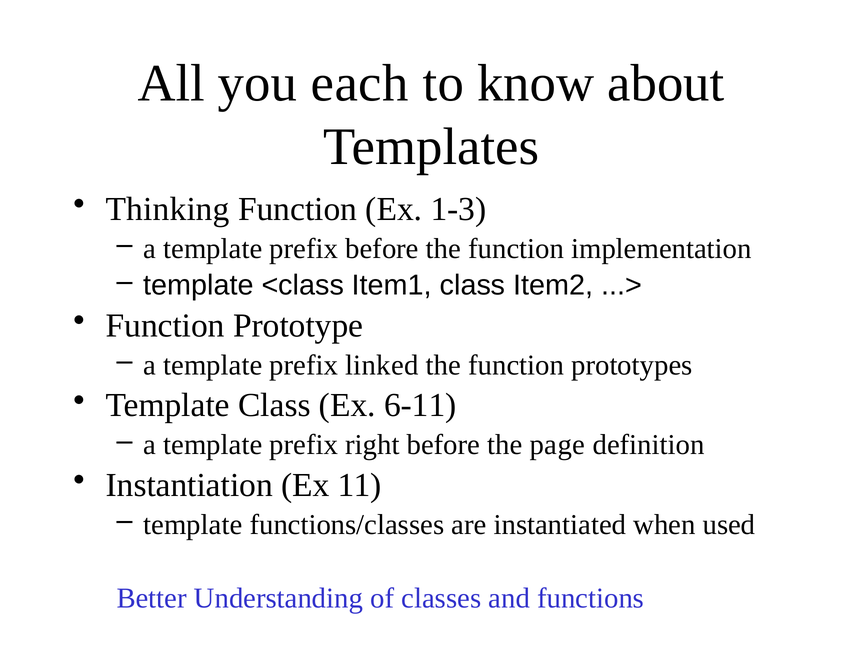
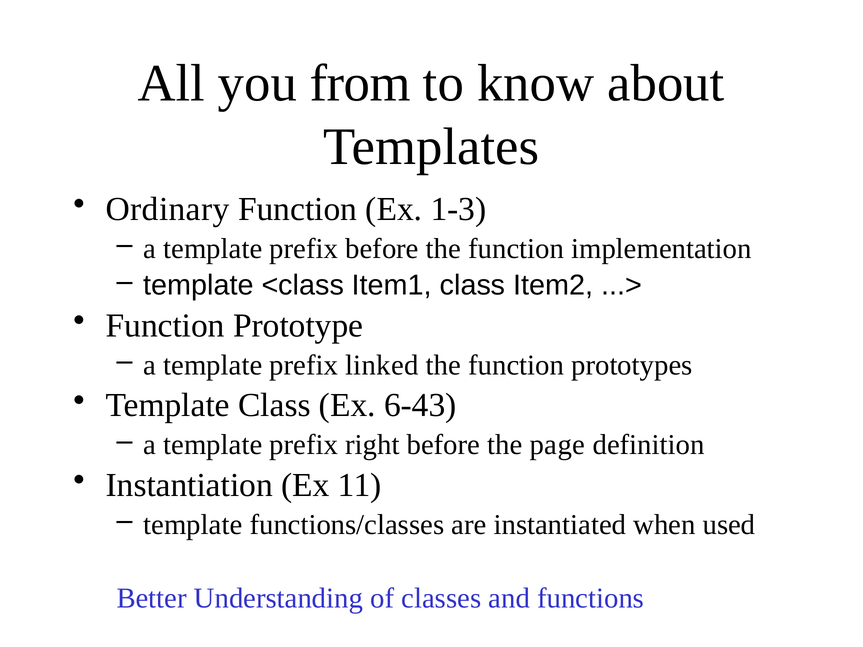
each: each -> from
Thinking: Thinking -> Ordinary
6-11: 6-11 -> 6-43
